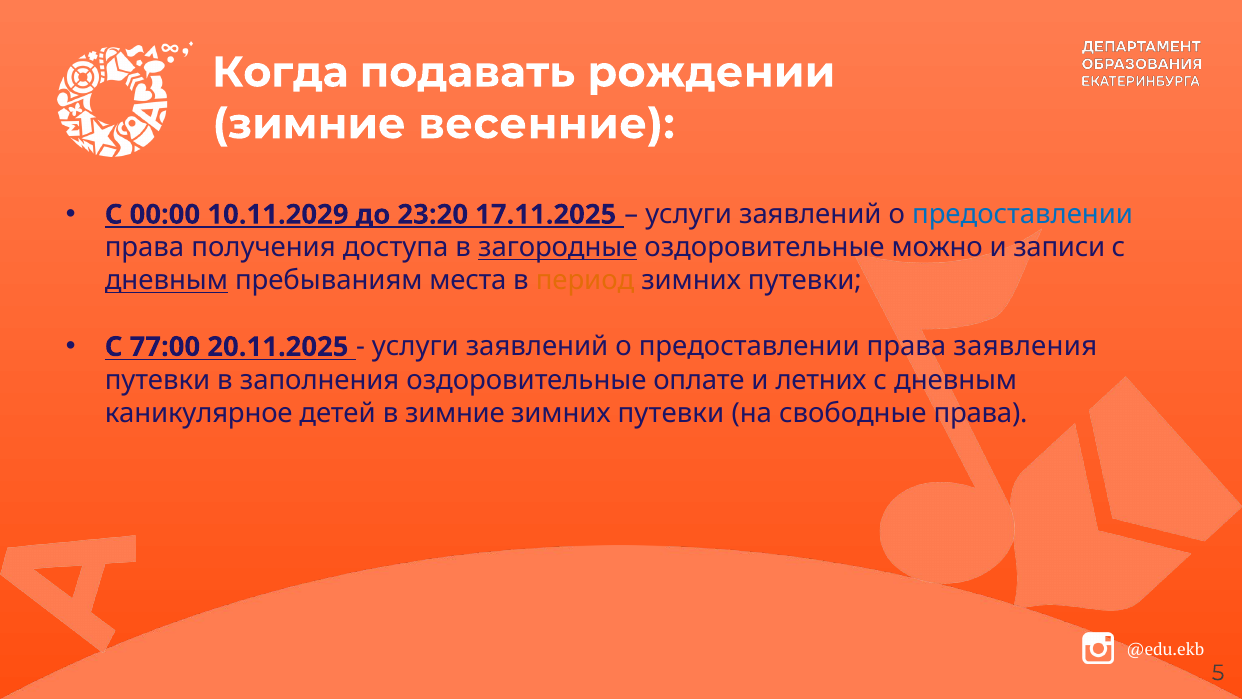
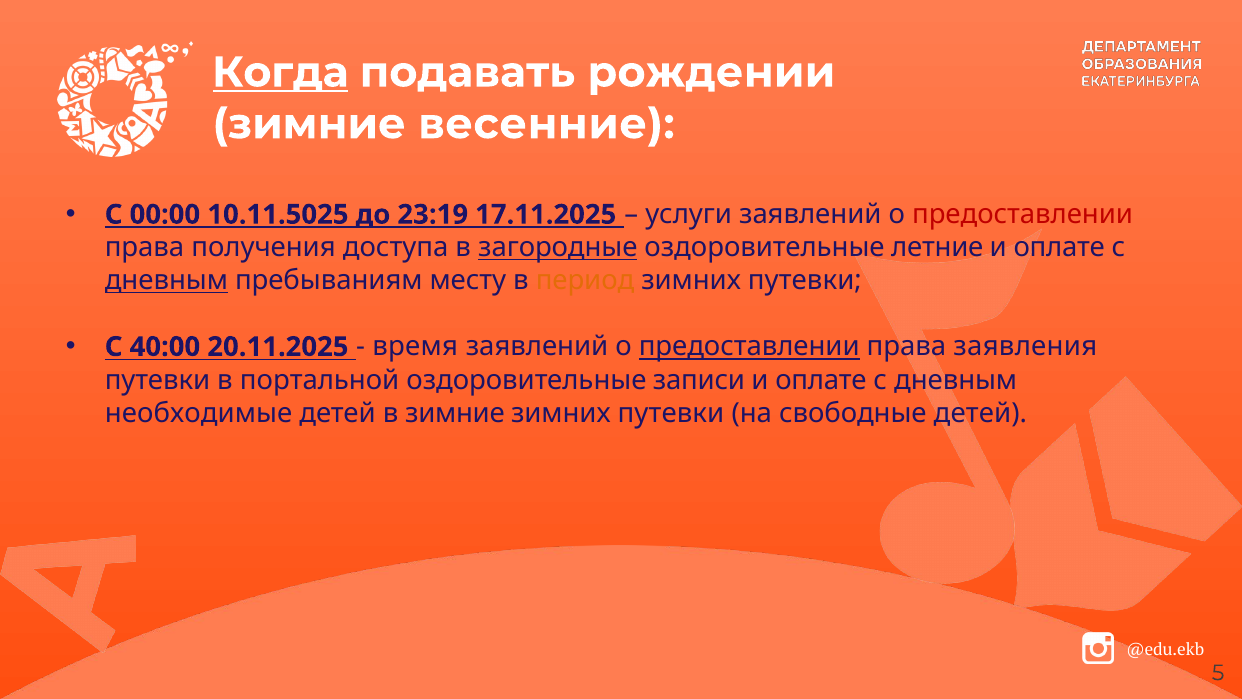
Когда underline: none -> present
10.11.2029: 10.11.2029 -> 10.11.5025
23:20: 23:20 -> 23:19
предоставлении at (1023, 214) colour: blue -> red
можно: можно -> летние
записи at (1059, 248): записи -> оплате
места: места -> месту
77:00: 77:00 -> 40:00
услуги at (415, 347): услуги -> время
предоставлении at (749, 347) underline: none -> present
заполнения: заполнения -> портальной
оплате: оплате -> записи
летних at (821, 380): летних -> оплате
каникулярное: каникулярное -> необходимые
свободные права: права -> детей
